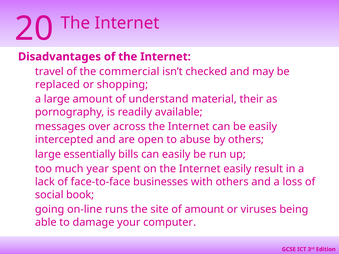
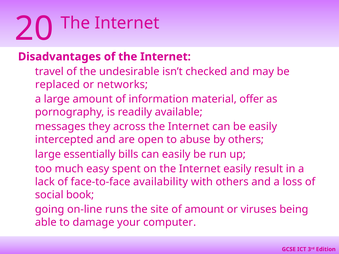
commercial: commercial -> undesirable
shopping: shopping -> networks
understand: understand -> information
their: their -> offer
over: over -> they
year: year -> easy
businesses: businesses -> availability
